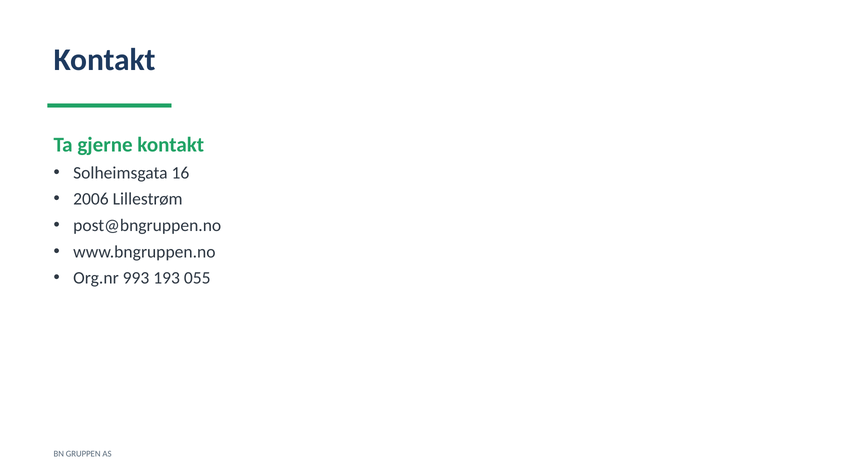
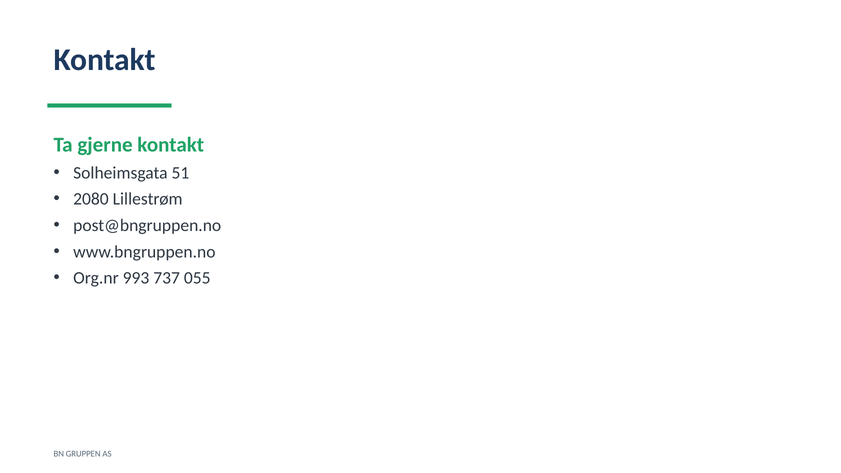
16: 16 -> 51
2006: 2006 -> 2080
193: 193 -> 737
